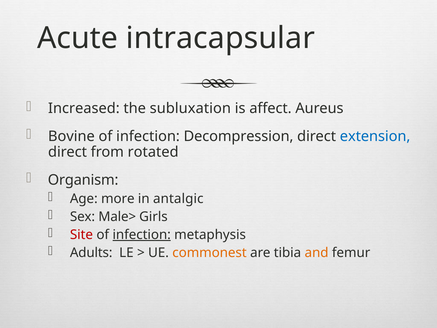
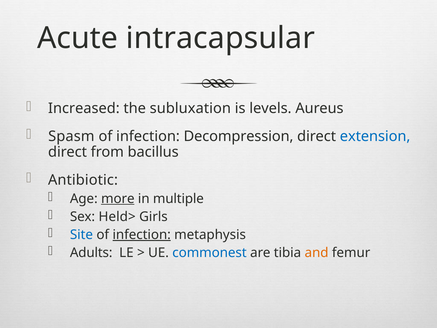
affect: affect -> levels
Bovine: Bovine -> Spasm
rotated: rotated -> bacillus
Organism: Organism -> Antibiotic
more underline: none -> present
antalgic: antalgic -> multiple
Male>: Male> -> Held>
Site colour: red -> blue
commonest colour: orange -> blue
